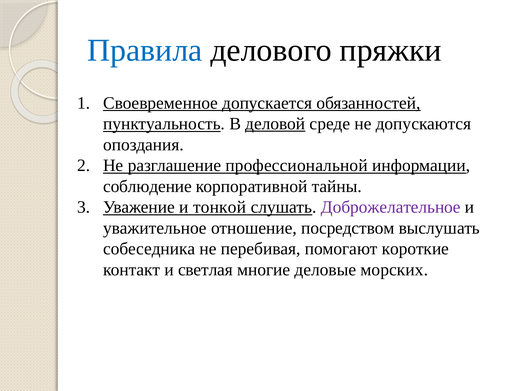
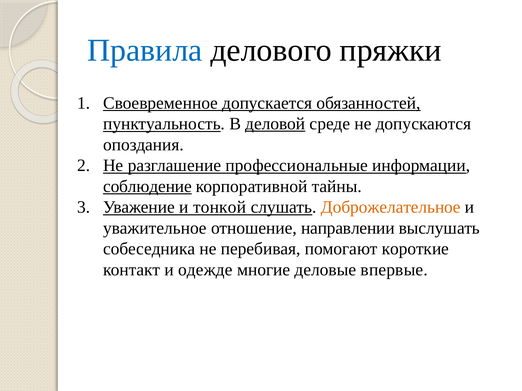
профессиональной: профессиональной -> профессиональные
соблюдение underline: none -> present
Доброжелательное colour: purple -> orange
посредством: посредством -> направлении
светлая: светлая -> одежде
морских: морских -> впервые
